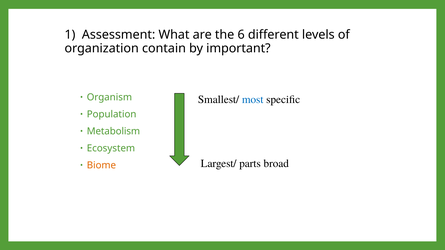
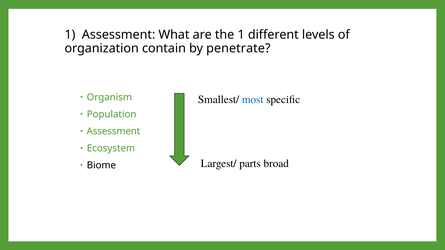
the 6: 6 -> 1
important: important -> penetrate
Metabolism at (113, 132): Metabolism -> Assessment
Biome colour: orange -> black
